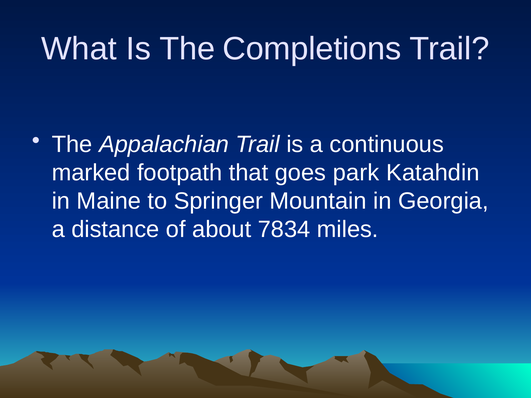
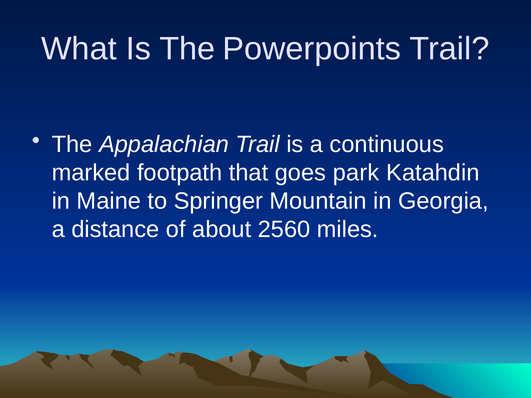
Completions: Completions -> Powerpoints
7834: 7834 -> 2560
